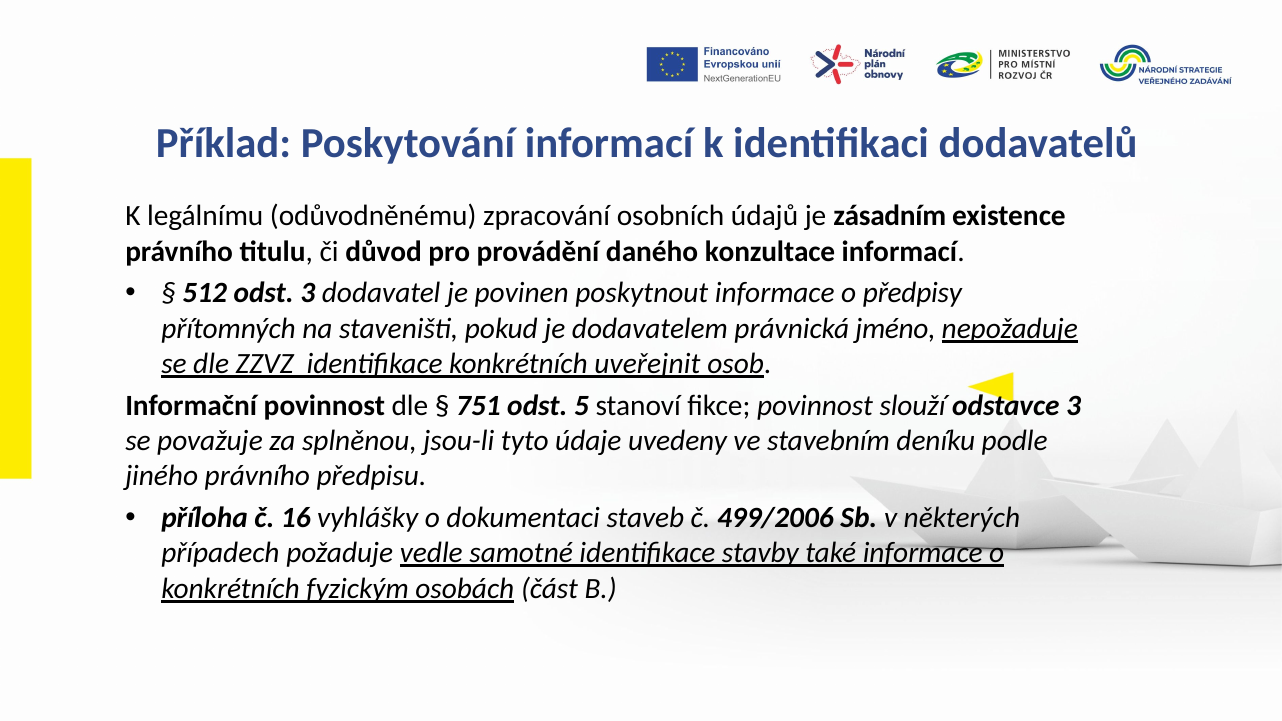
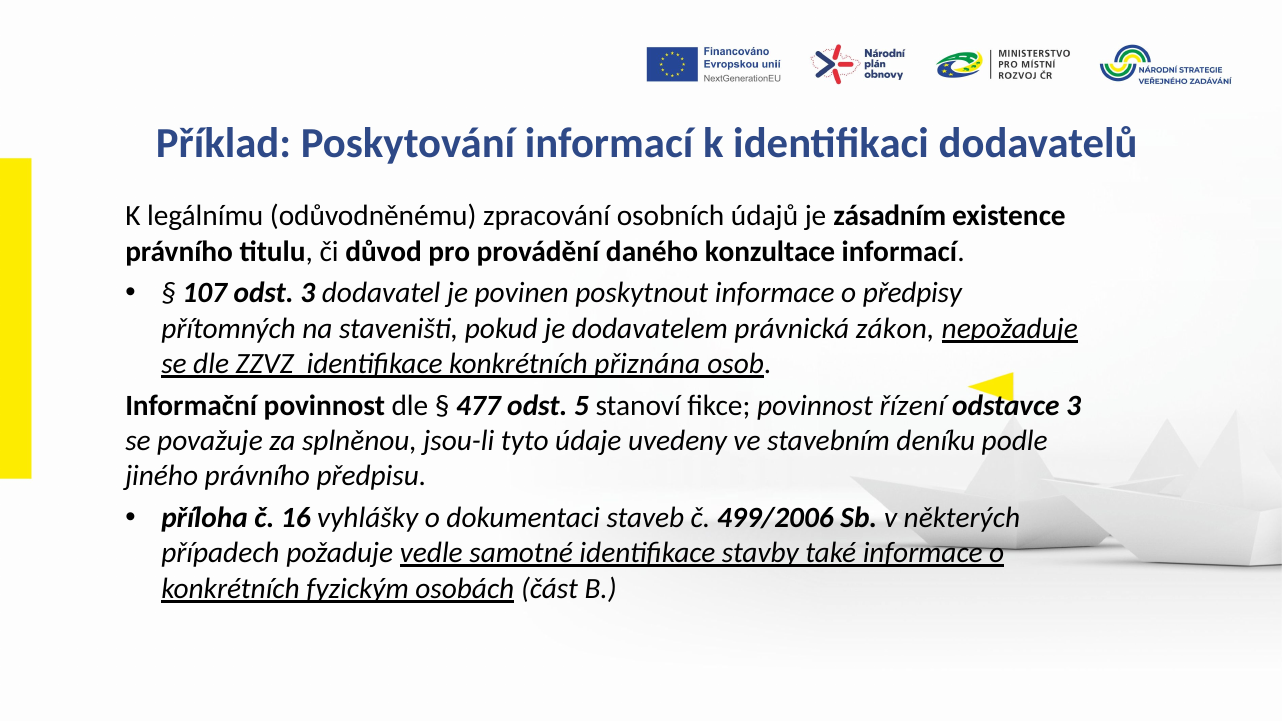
512: 512 -> 107
jméno: jméno -> zákon
uveřejnit: uveřejnit -> přiznána
751: 751 -> 477
slouží: slouží -> řízení
